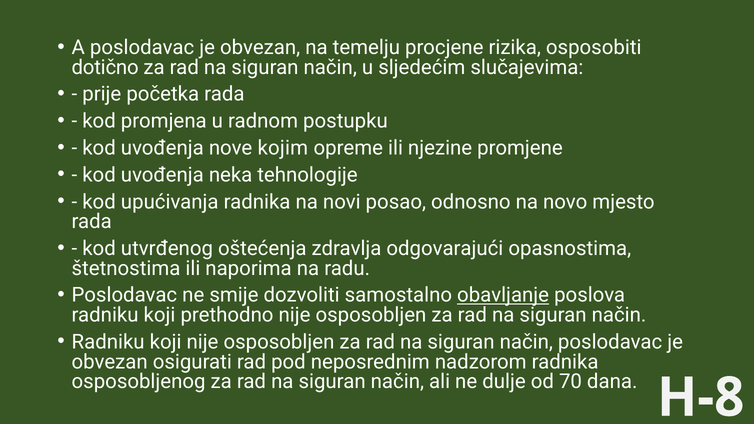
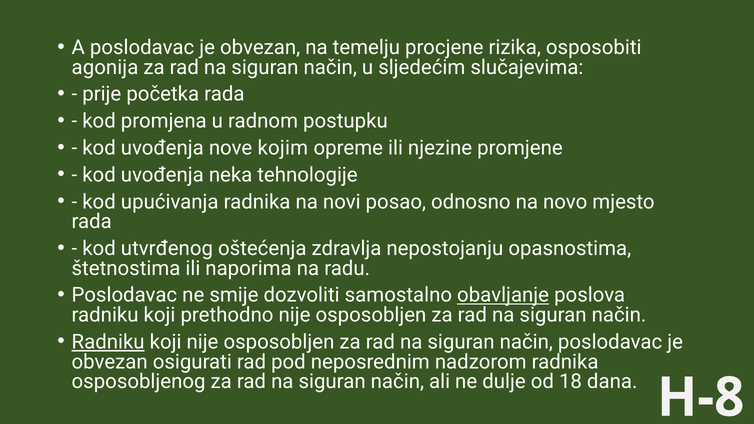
dotično: dotično -> agonija
odgovarajući: odgovarajući -> nepostojanju
Radniku at (108, 342) underline: none -> present
70: 70 -> 18
